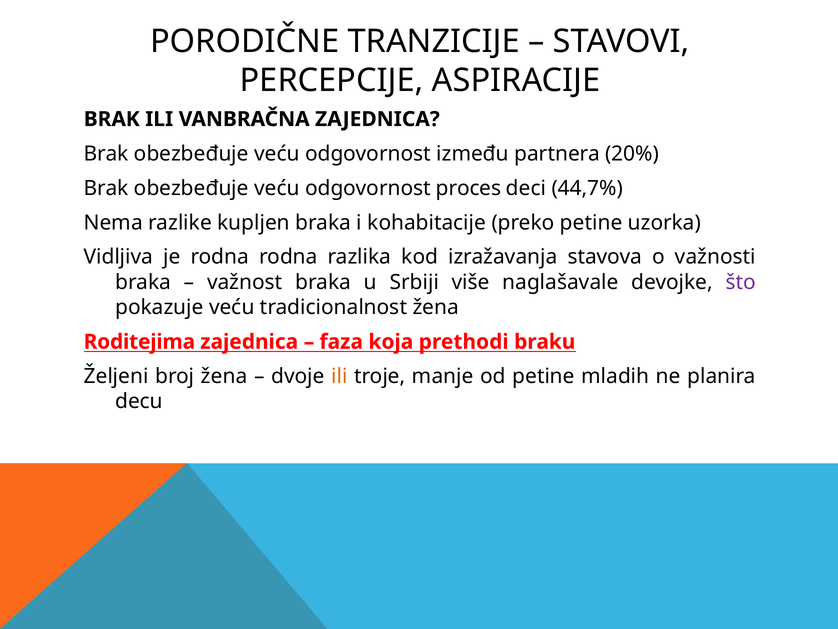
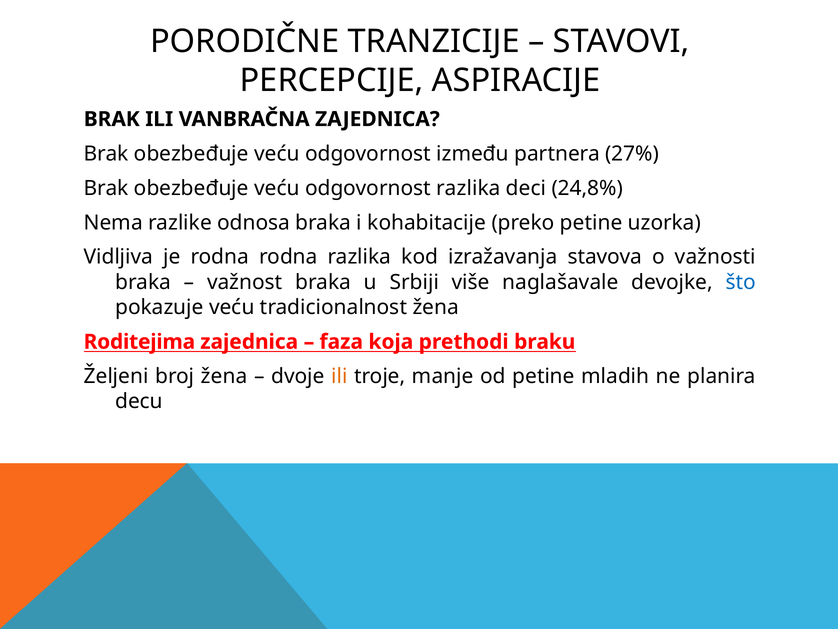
20%: 20% -> 27%
odgovornost proces: proces -> razlika
44,7%: 44,7% -> 24,8%
kupljen: kupljen -> odnosa
što colour: purple -> blue
